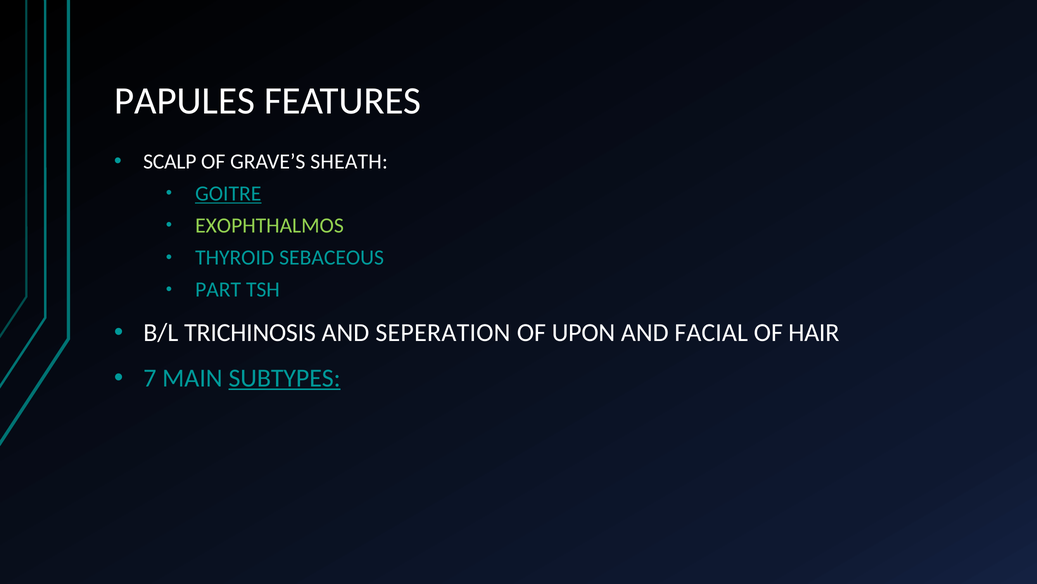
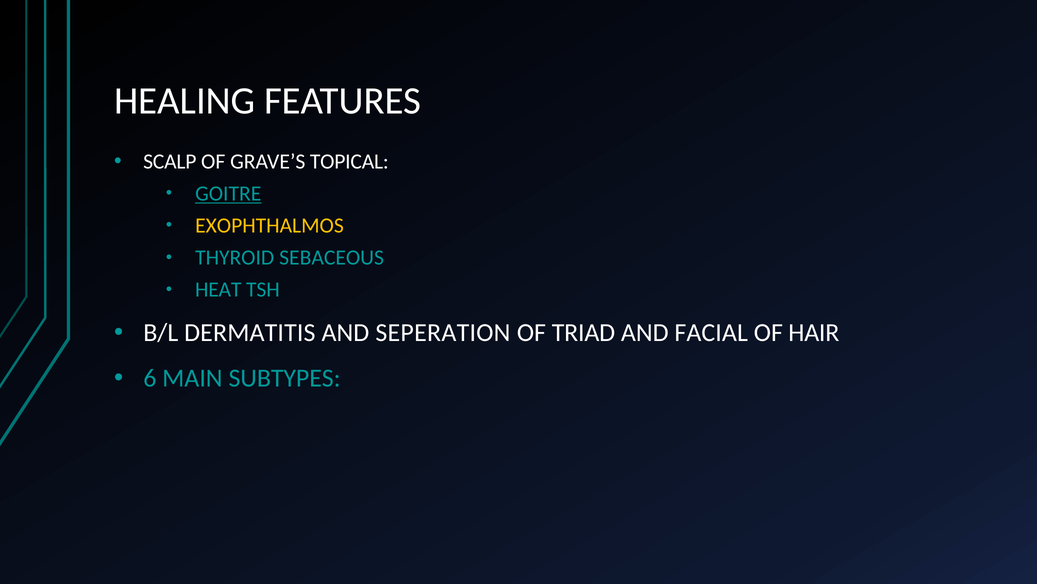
PAPULES: PAPULES -> HEALING
SHEATH: SHEATH -> TOPICAL
EXOPHTHALMOS colour: light green -> yellow
PART: PART -> HEAT
TRICHINOSIS: TRICHINOSIS -> DERMATITIS
UPON: UPON -> TRIAD
7: 7 -> 6
SUBTYPES underline: present -> none
